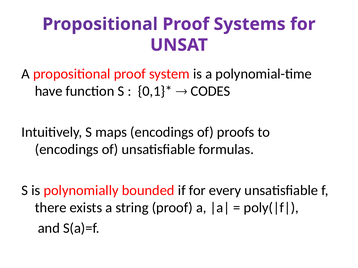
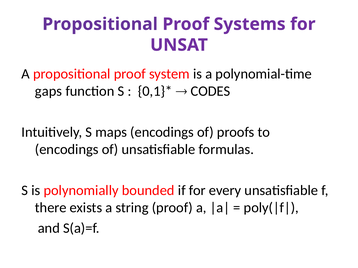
have: have -> gaps
